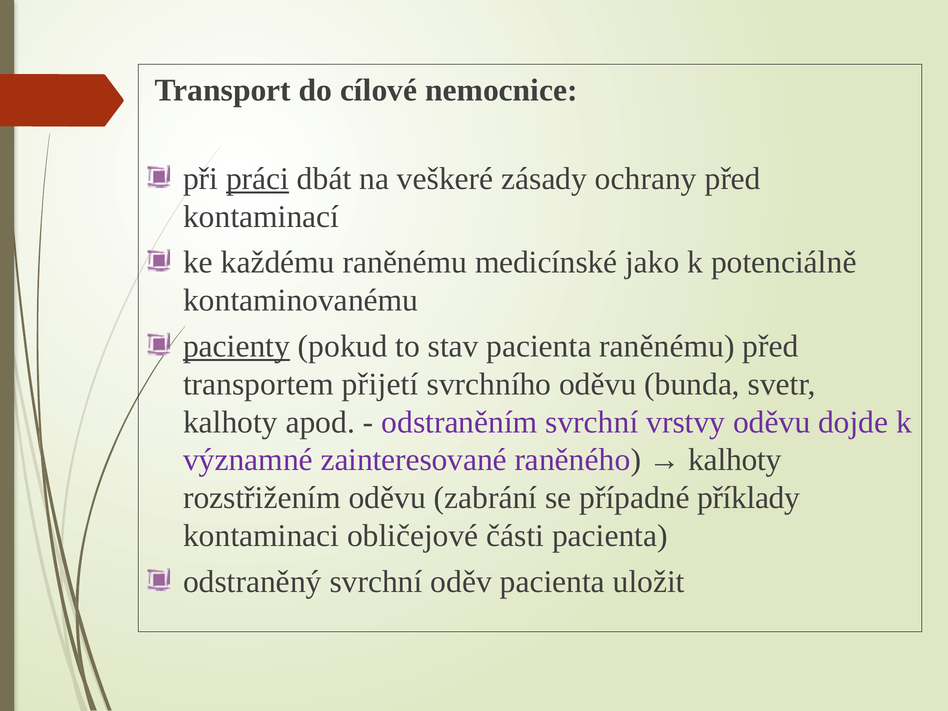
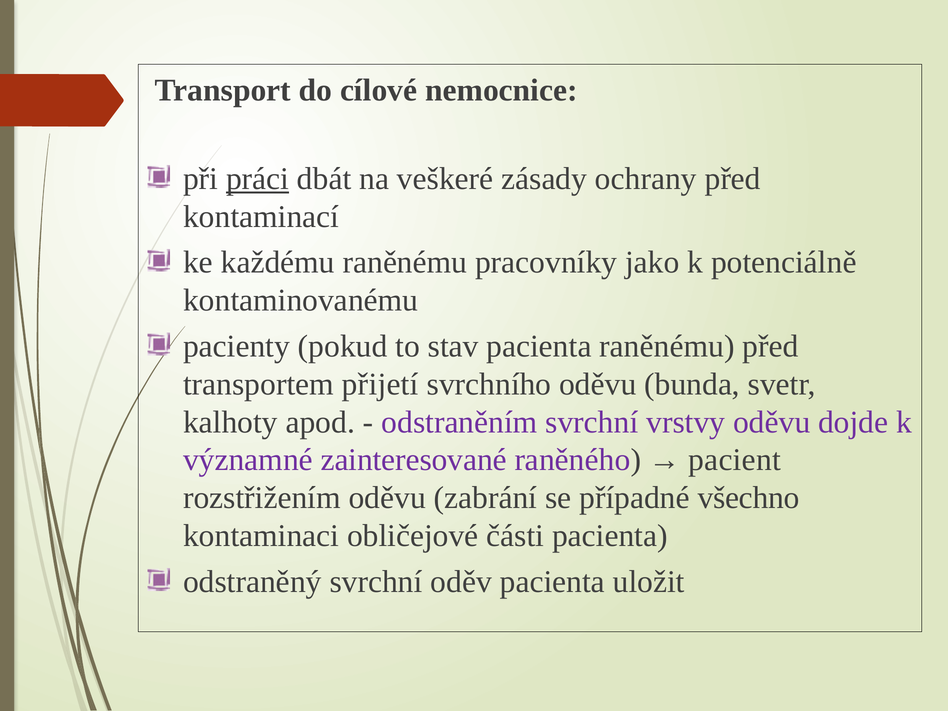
medicínské: medicínské -> pracovníky
pacienty underline: present -> none
kalhoty at (735, 460): kalhoty -> pacient
příklady: příklady -> všechno
